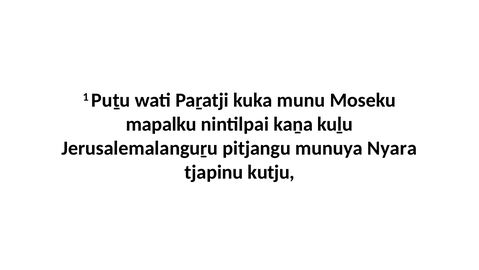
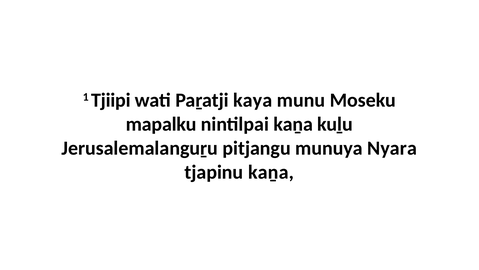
Puṯu: Puṯu -> Tjiipi
kuka: kuka -> kaya
tjapinu kutju: kutju -> kaṉa
